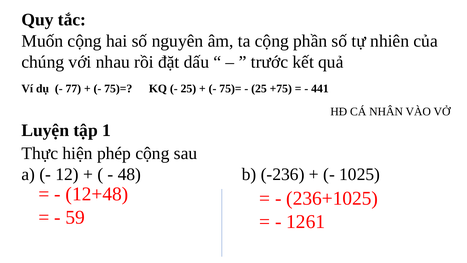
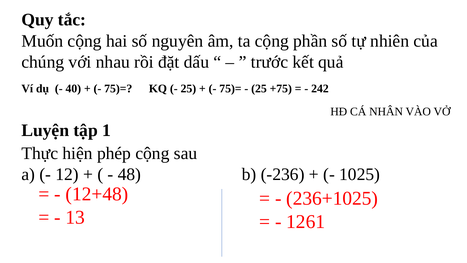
77: 77 -> 40
441: 441 -> 242
59: 59 -> 13
